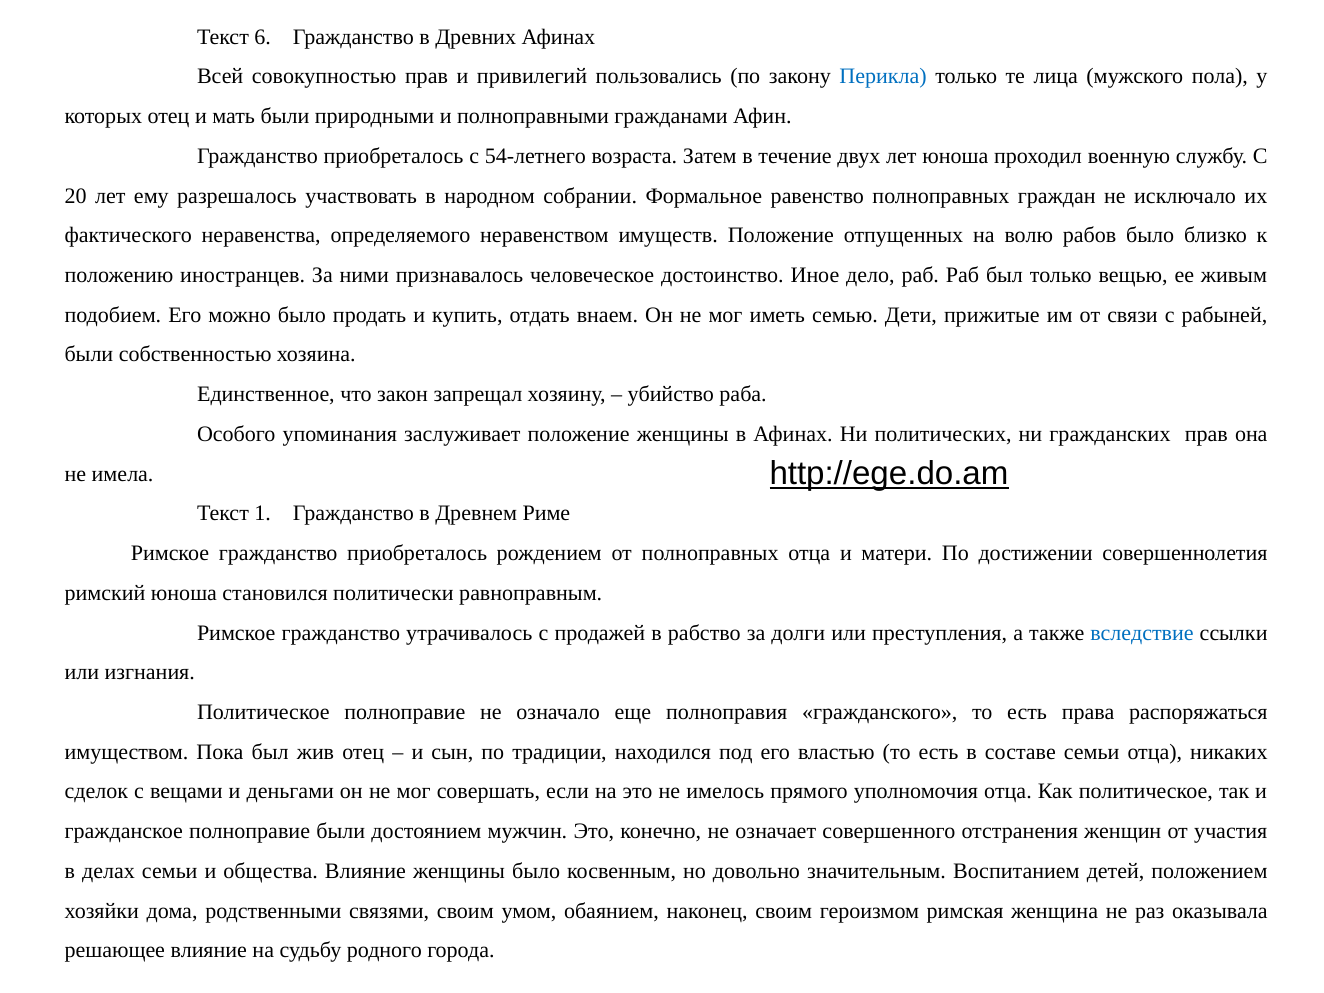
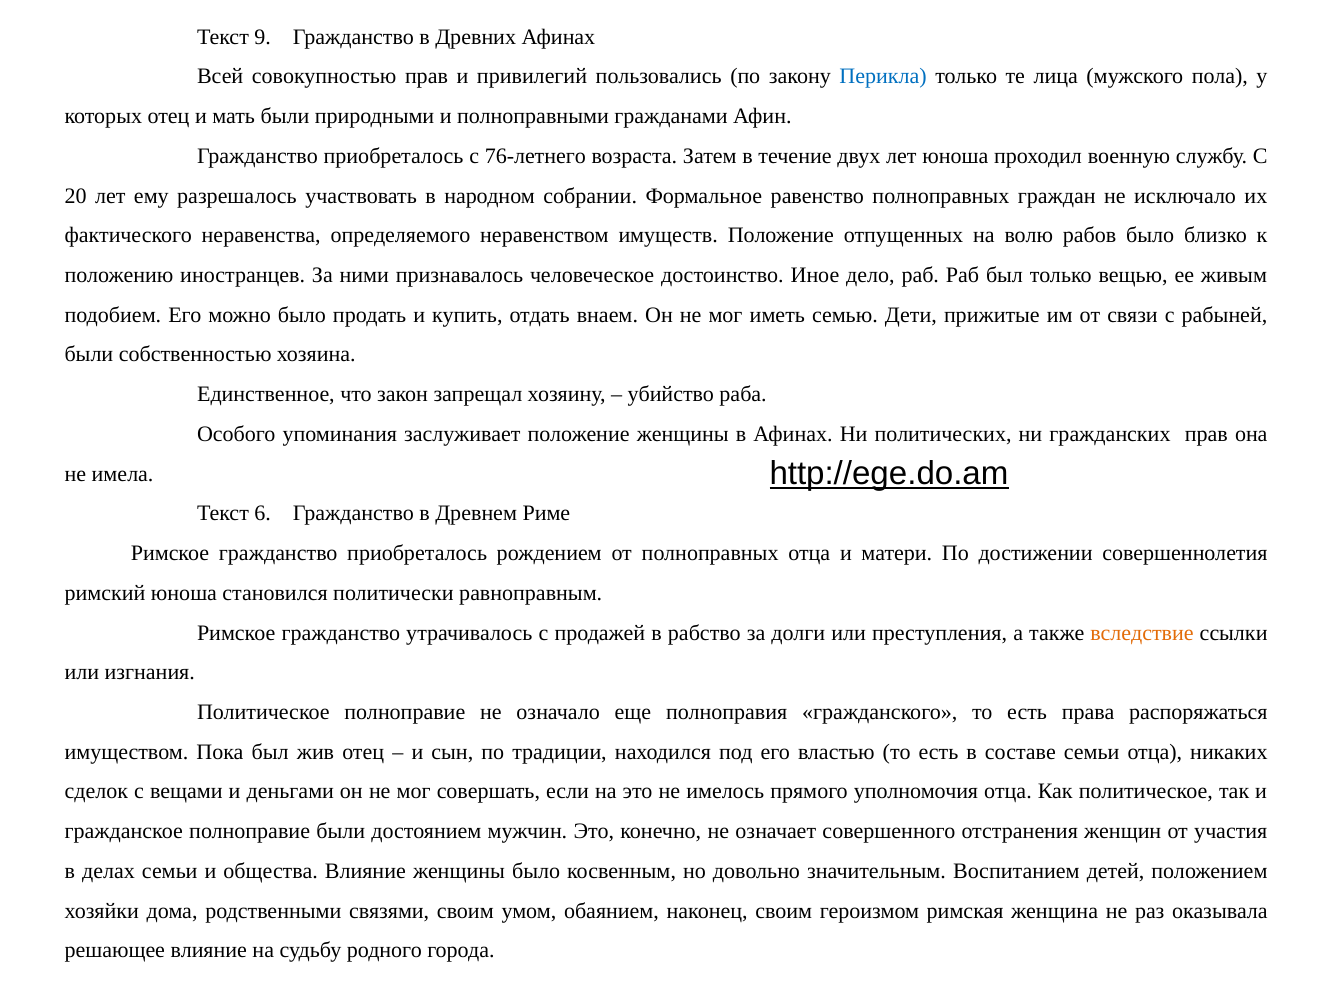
6: 6 -> 9
54-летнего: 54-летнего -> 76-летнего
1: 1 -> 6
вследствие colour: blue -> orange
